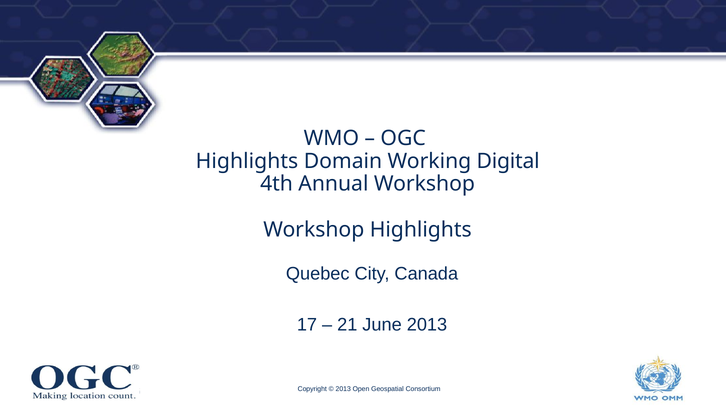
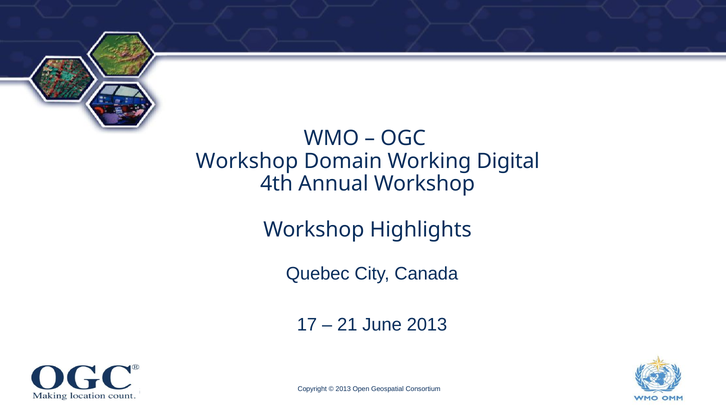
Highlights at (247, 161): Highlights -> Workshop
